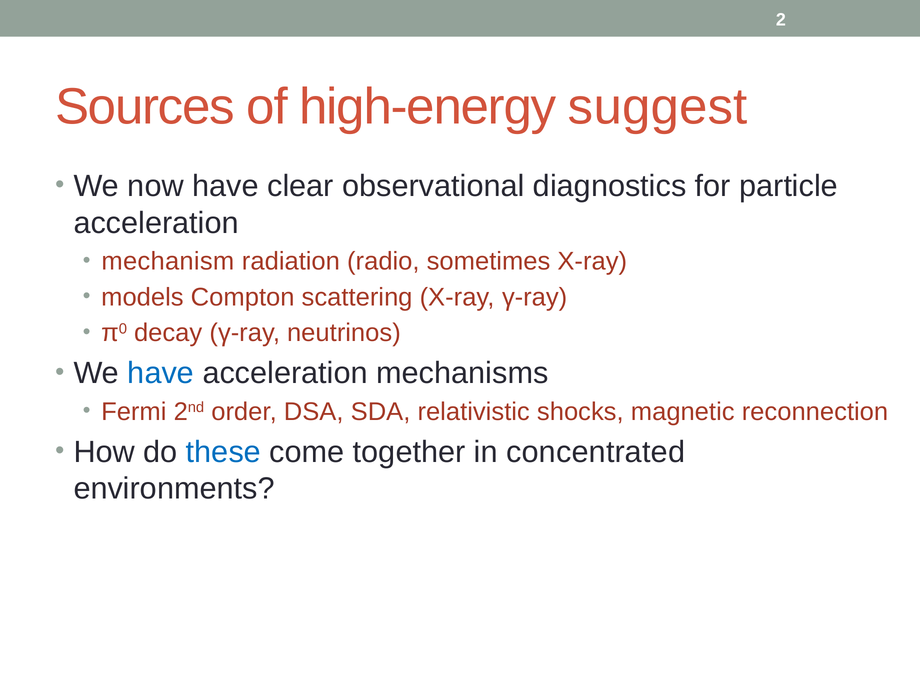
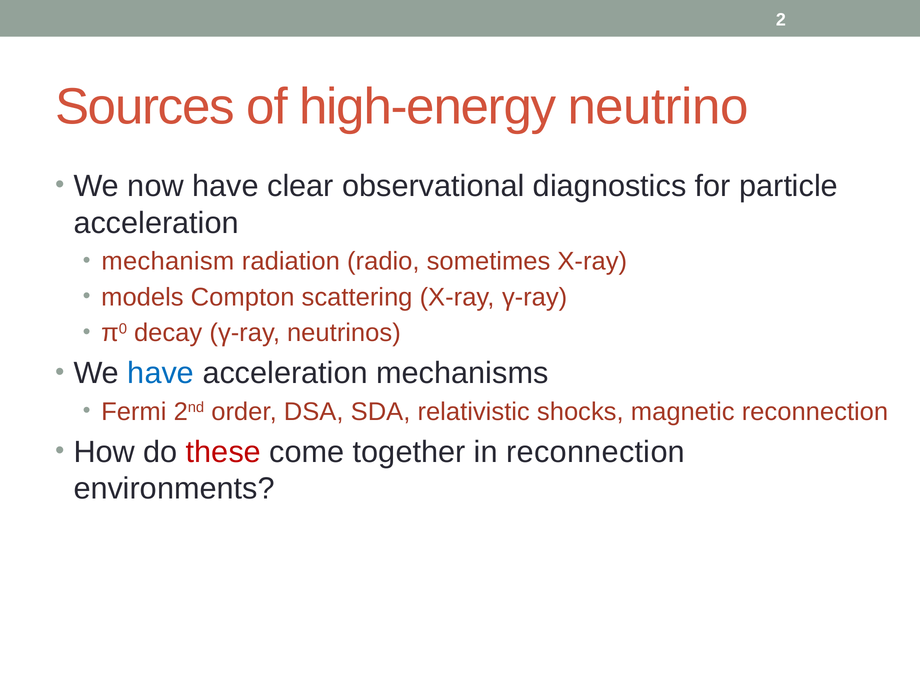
suggest: suggest -> neutrino
these colour: blue -> red
in concentrated: concentrated -> reconnection
